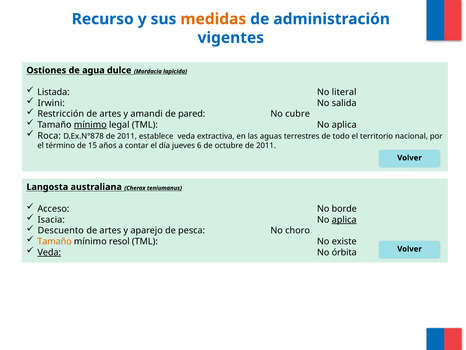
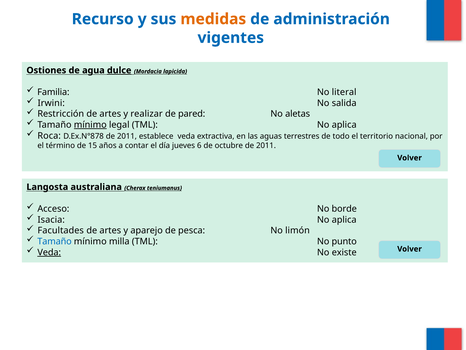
dulce underline: none -> present
Listada: Listada -> Familia
amandi: amandi -> realizar
cubre: cubre -> aletas
aplica at (344, 219) underline: present -> none
Descuento: Descuento -> Facultades
choro: choro -> limón
Tamaño at (55, 241) colour: orange -> blue
resol: resol -> milla
existe: existe -> punto
órbita: órbita -> existe
